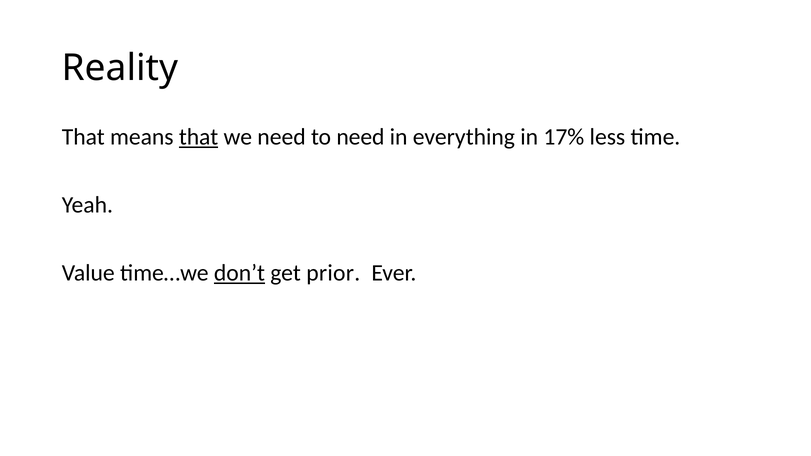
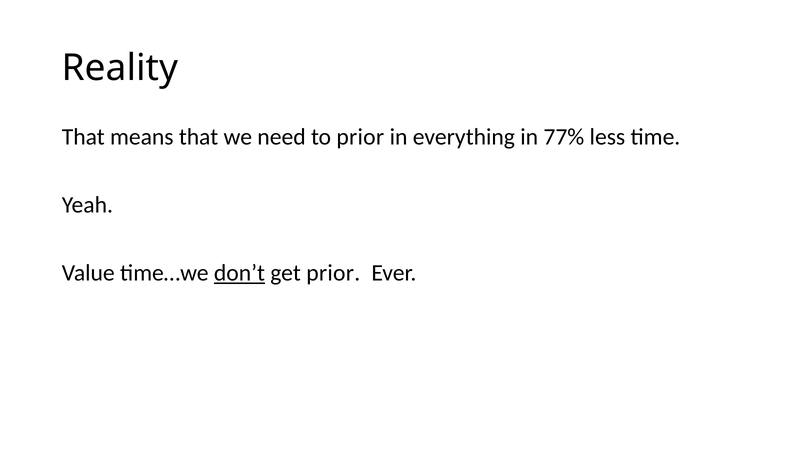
that at (199, 137) underline: present -> none
to need: need -> prior
17%: 17% -> 77%
